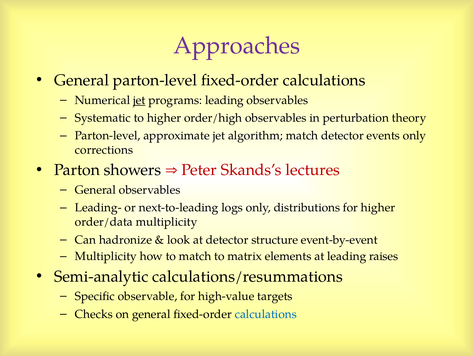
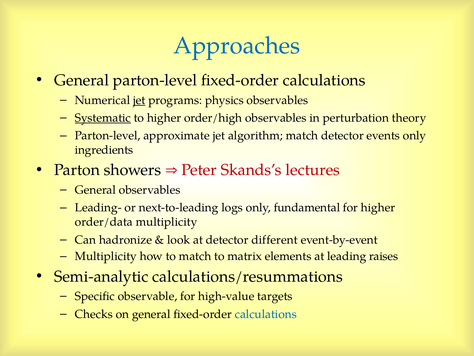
Approaches colour: purple -> blue
programs leading: leading -> physics
Systematic underline: none -> present
corrections: corrections -> ingredients
distributions: distributions -> fundamental
structure: structure -> different
